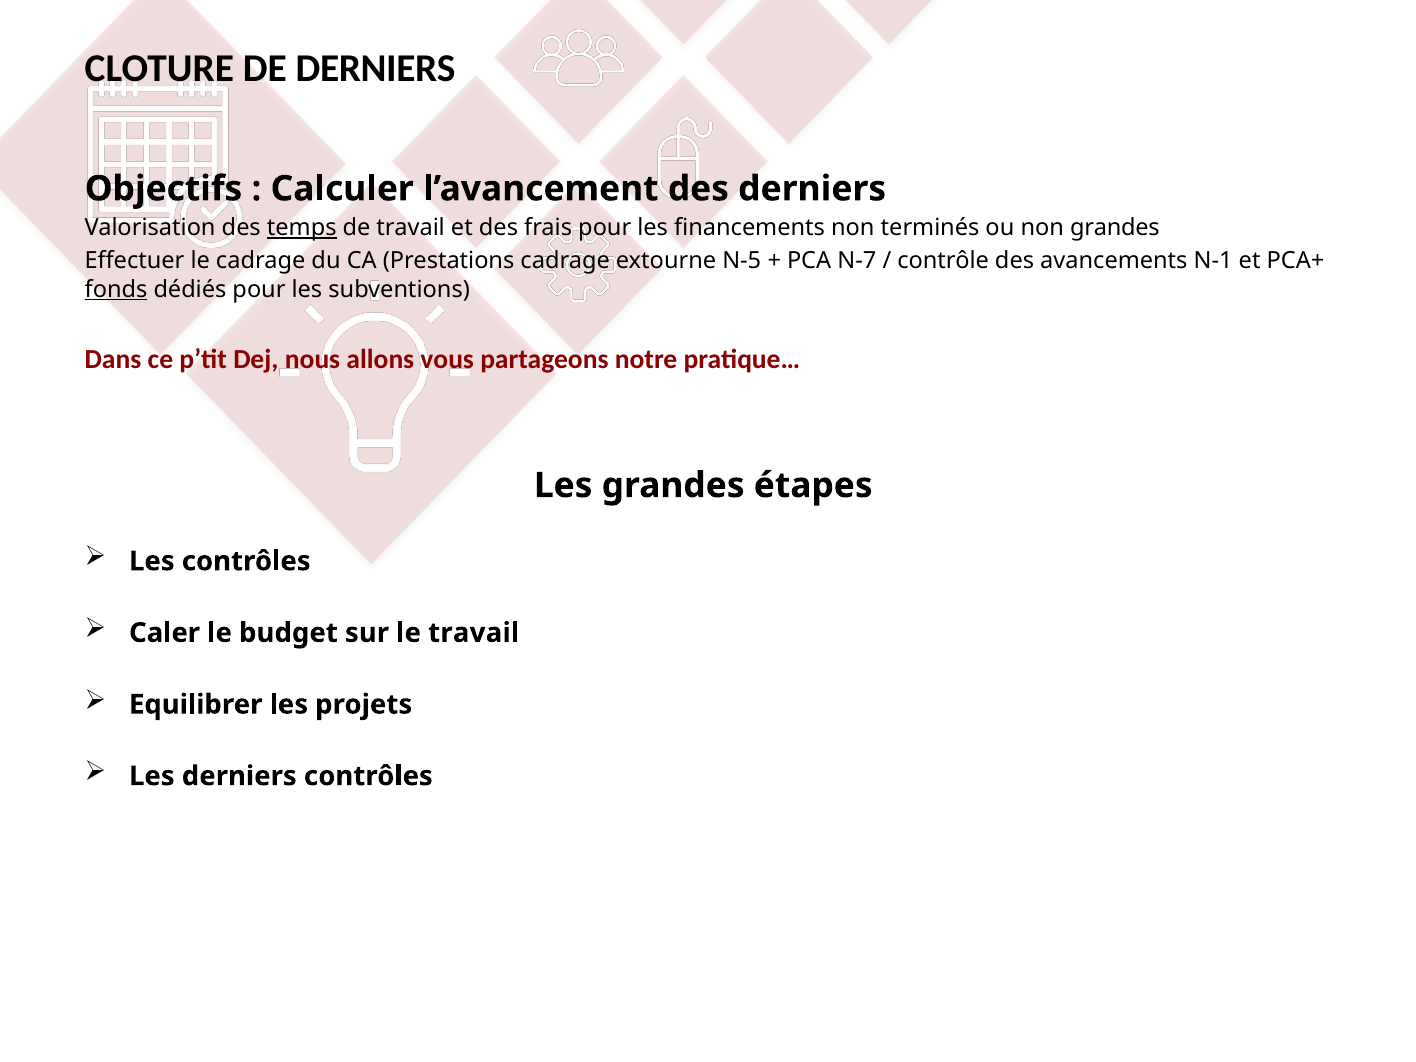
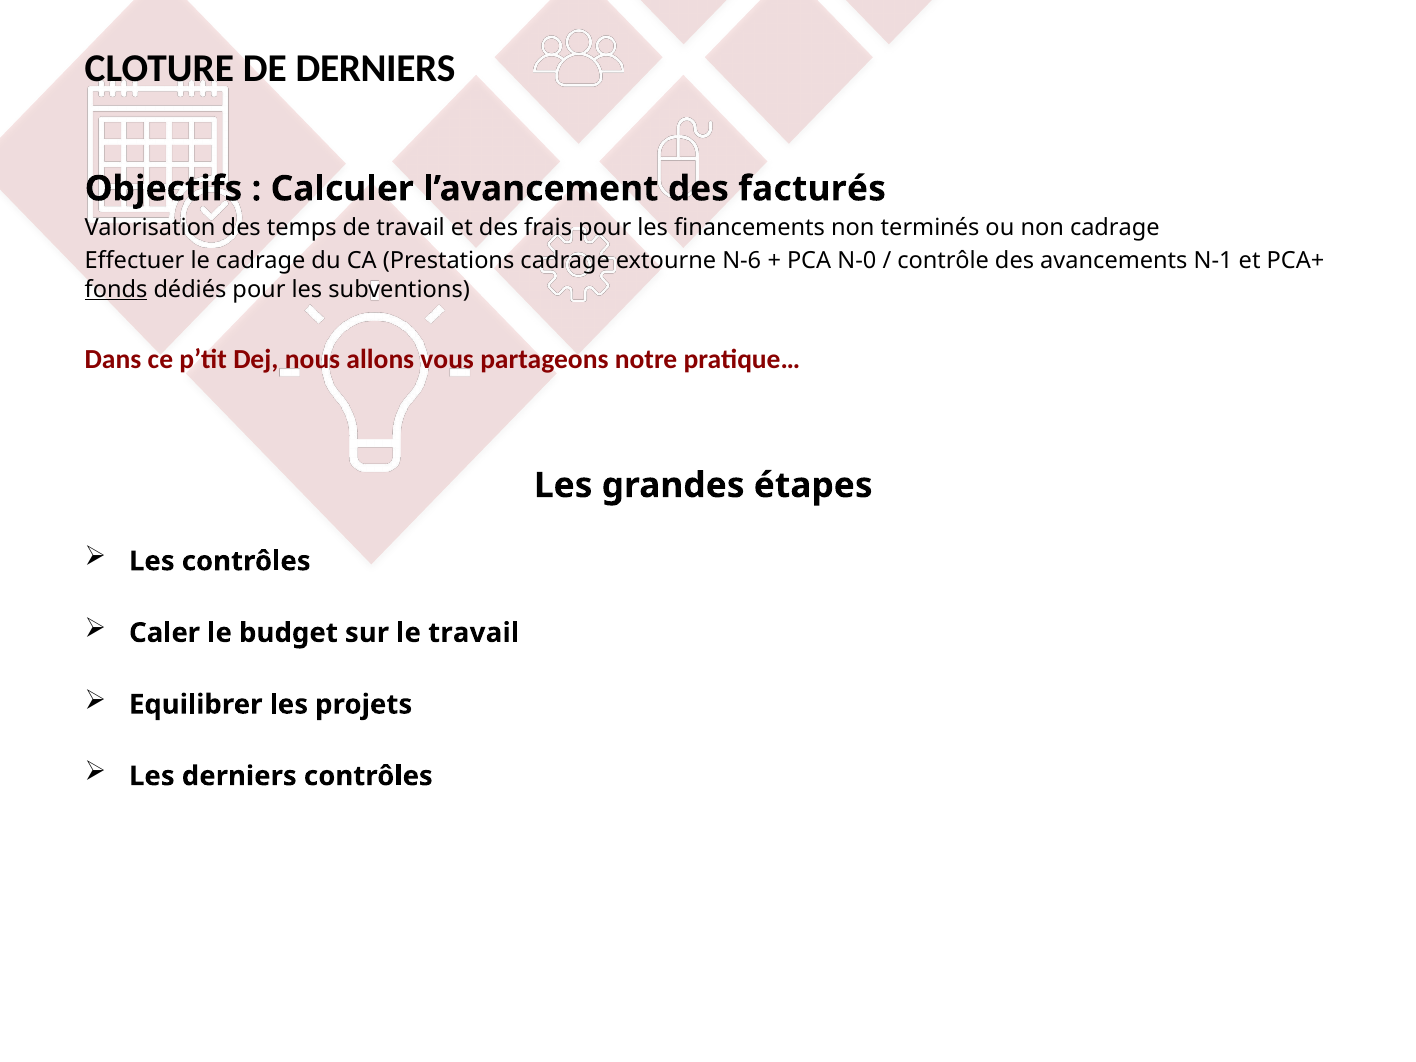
des derniers: derniers -> facturés
temps underline: present -> none
non grandes: grandes -> cadrage
N-5: N-5 -> N-6
N-7: N-7 -> N-0
